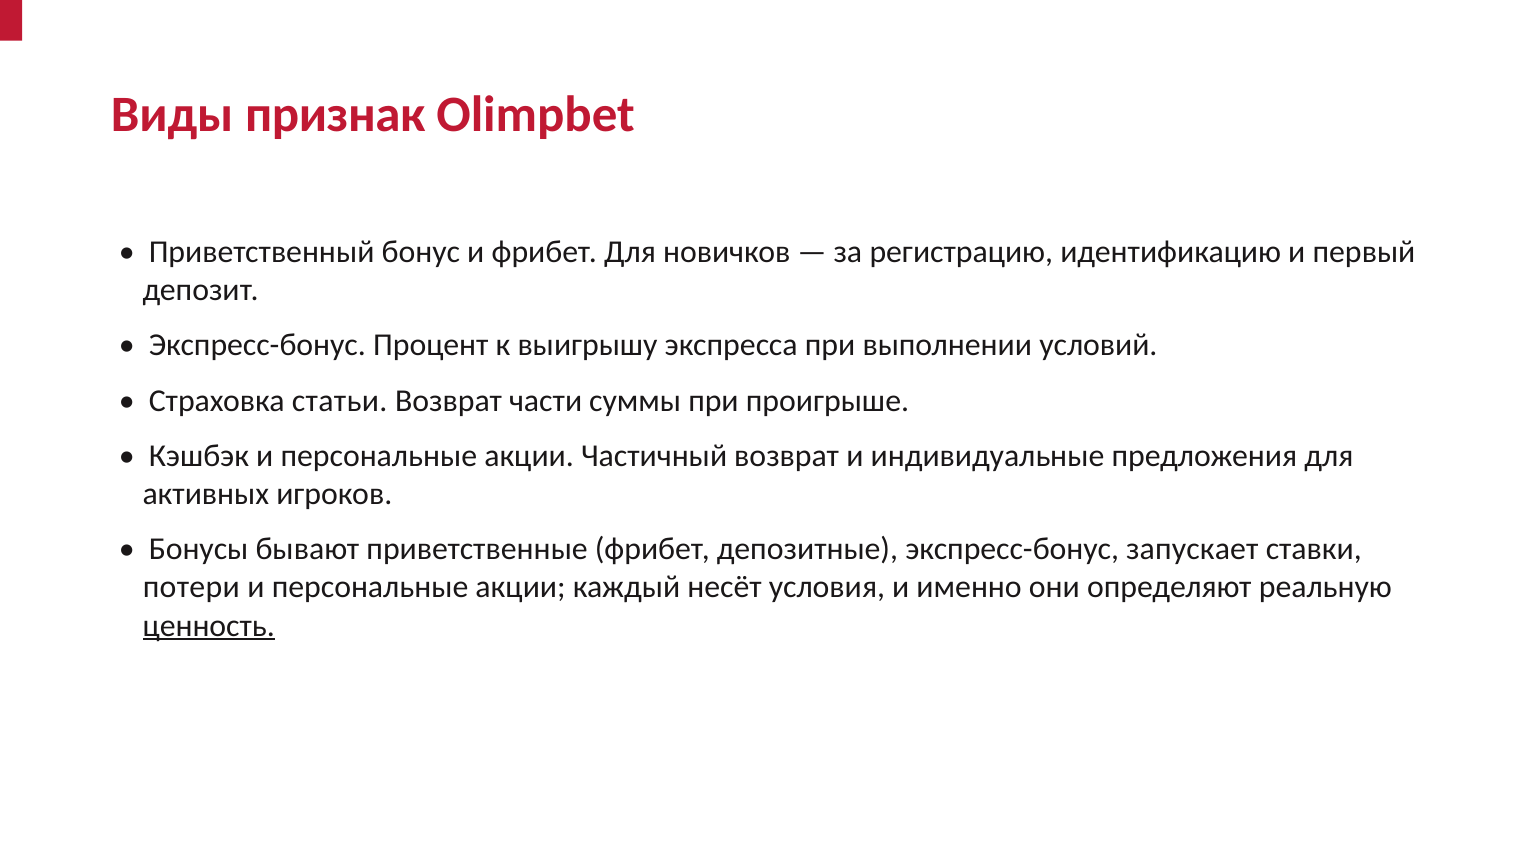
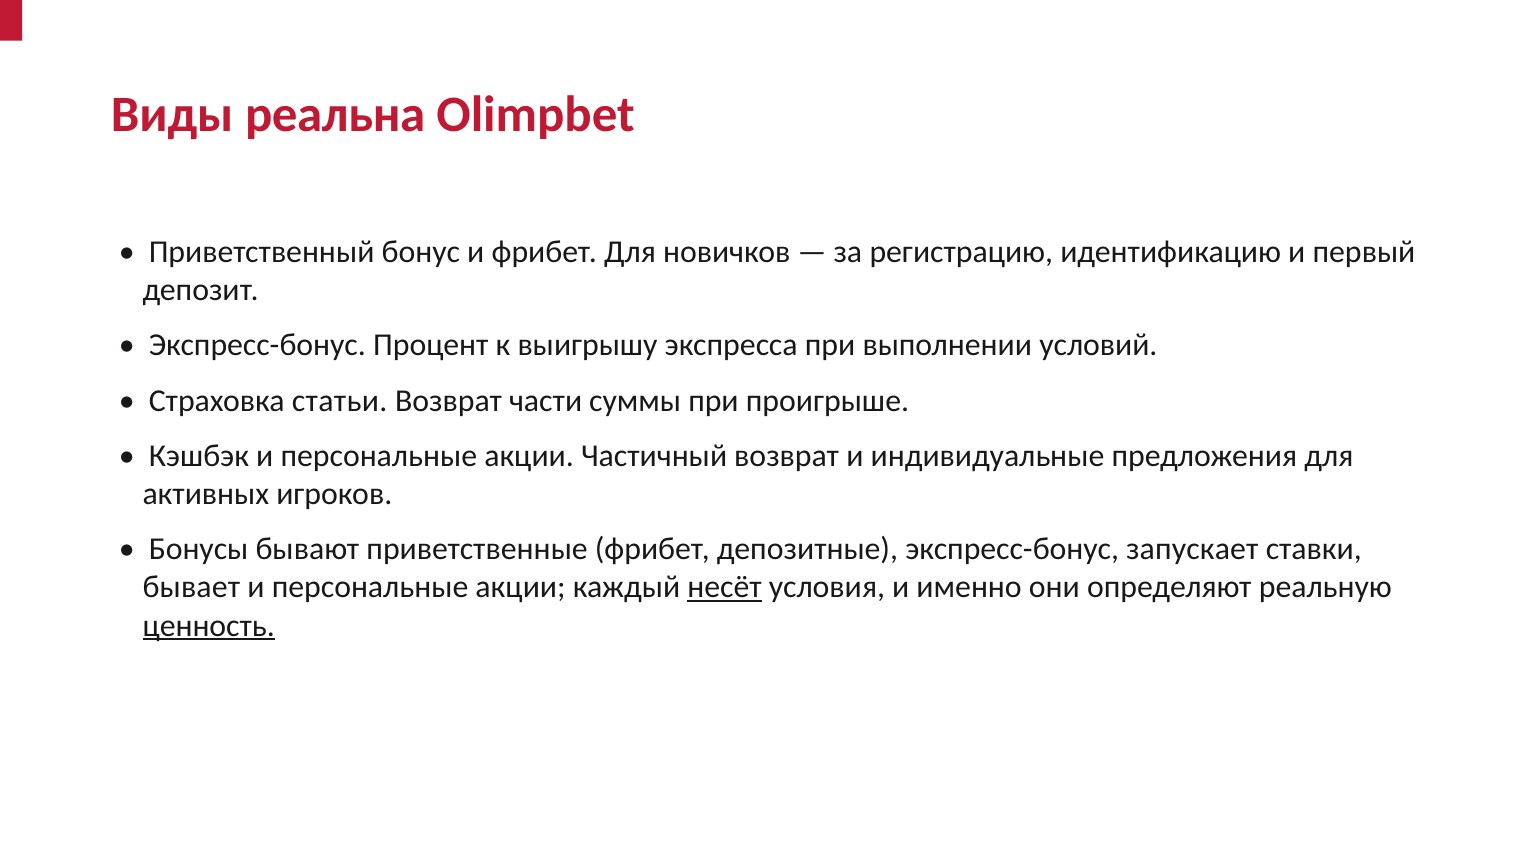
признак: признак -> реальна
потери: потери -> бывает
несёт underline: none -> present
